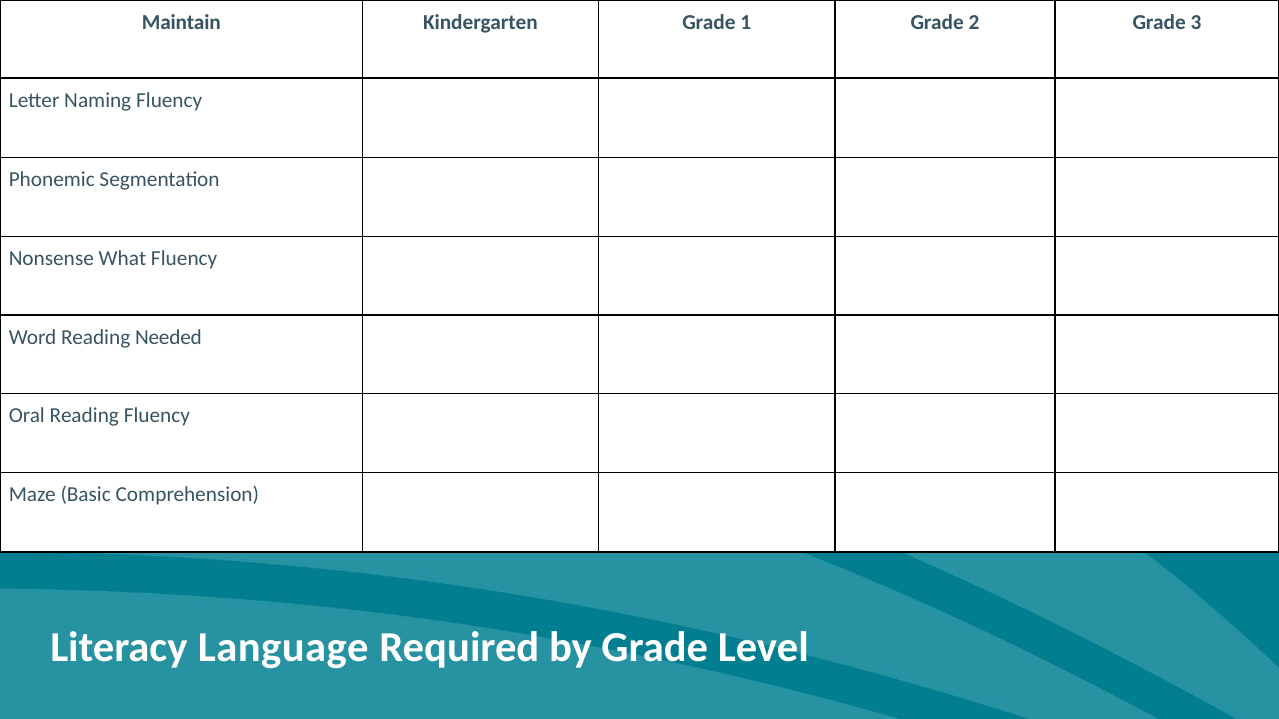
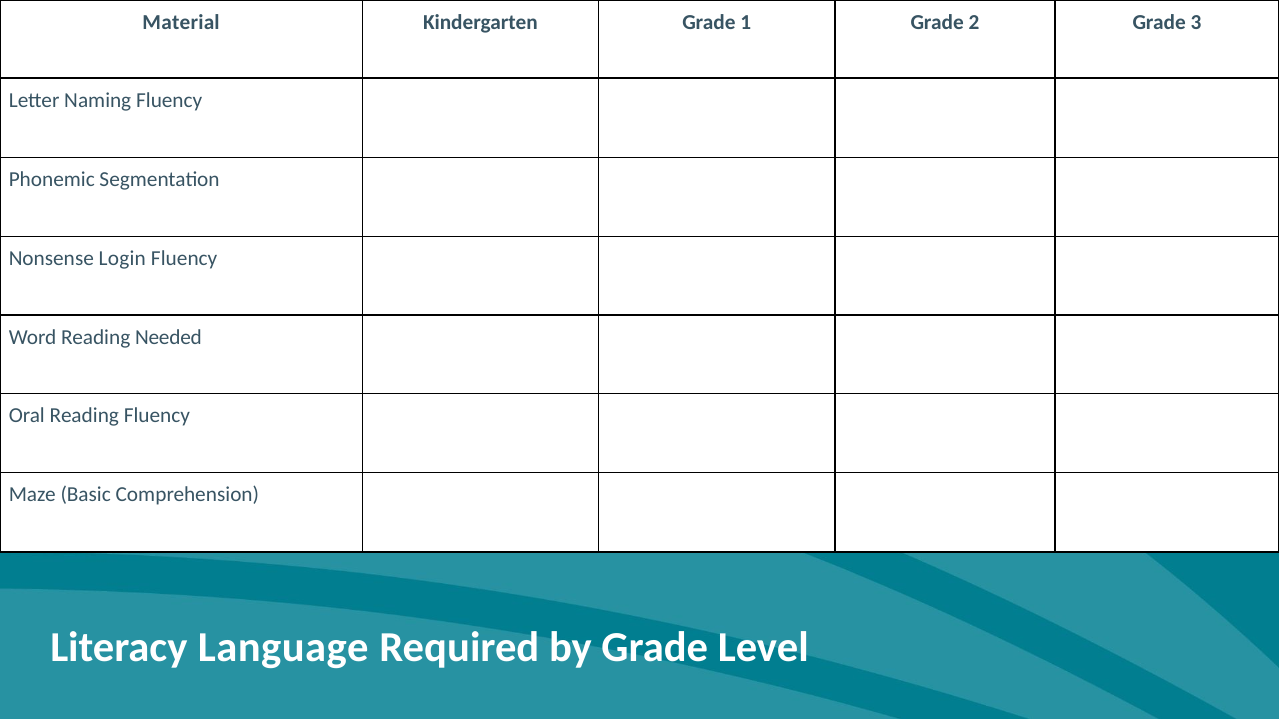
Maintain: Maintain -> Material
What: What -> Login
